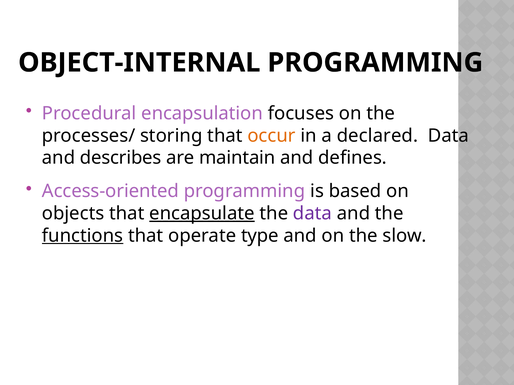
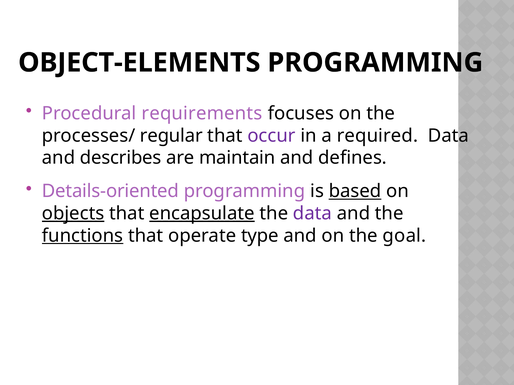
OBJECT-INTERNAL: OBJECT-INTERNAL -> OBJECT-ELEMENTS
encapsulation: encapsulation -> requirements
storing: storing -> regular
occur colour: orange -> purple
declared: declared -> required
Access-oriented: Access-oriented -> Details-oriented
based underline: none -> present
objects underline: none -> present
slow: slow -> goal
